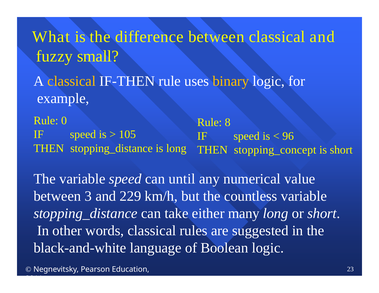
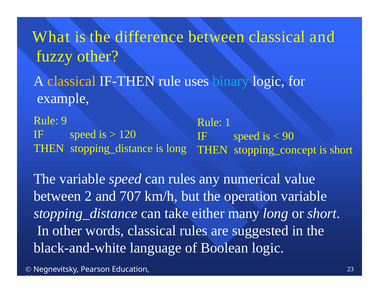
fuzzy small: small -> other
binary colour: yellow -> light blue
0: 0 -> 9
8: 8 -> 1
105: 105 -> 120
96: 96 -> 90
can until: until -> rules
3: 3 -> 2
229: 229 -> 707
countless: countless -> operation
